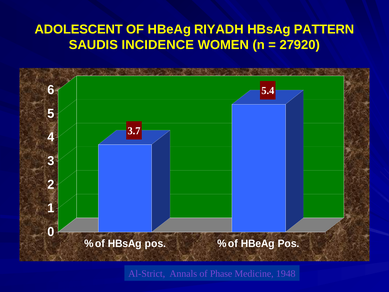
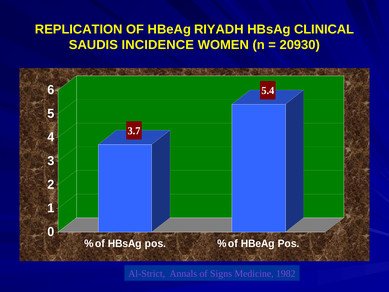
ADOLESCENT: ADOLESCENT -> REPLICATION
PATTERN: PATTERN -> CLINICAL
27920: 27920 -> 20930
Phase: Phase -> Signs
1948: 1948 -> 1982
